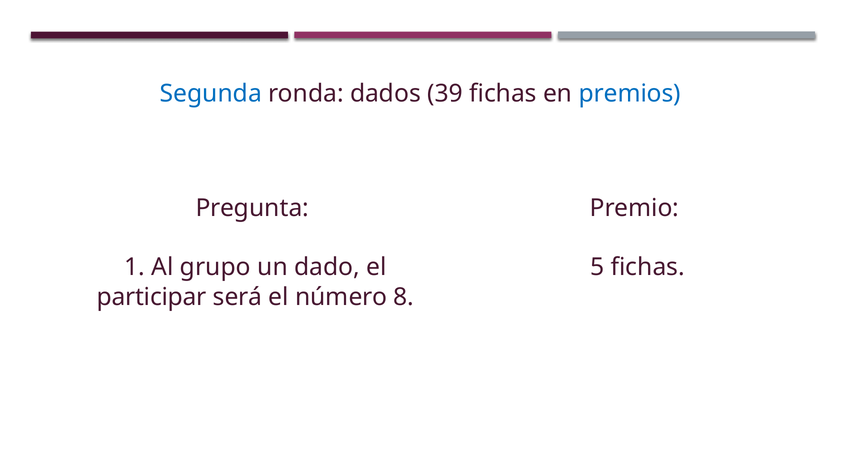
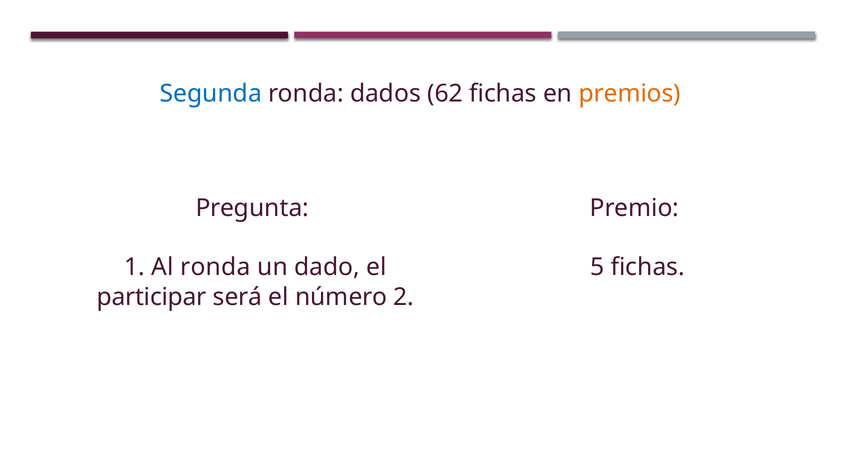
39: 39 -> 62
premios colour: blue -> orange
Al grupo: grupo -> ronda
8: 8 -> 2
